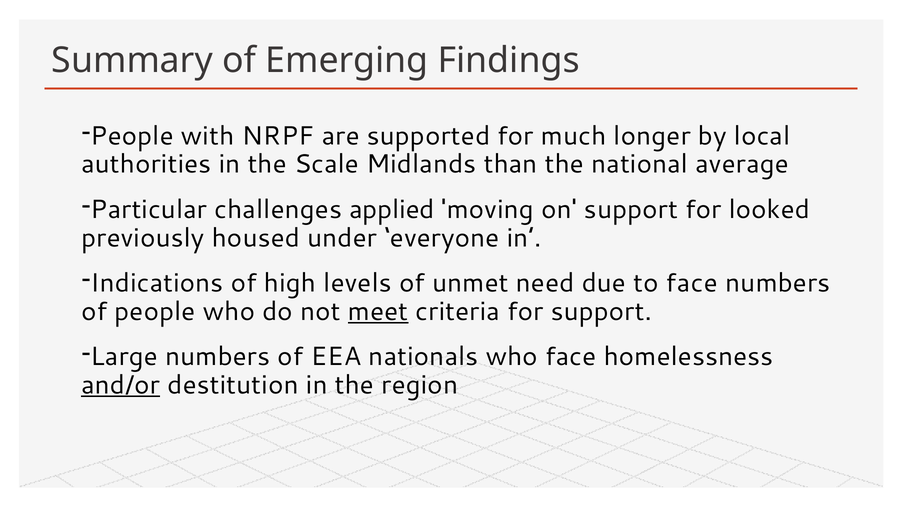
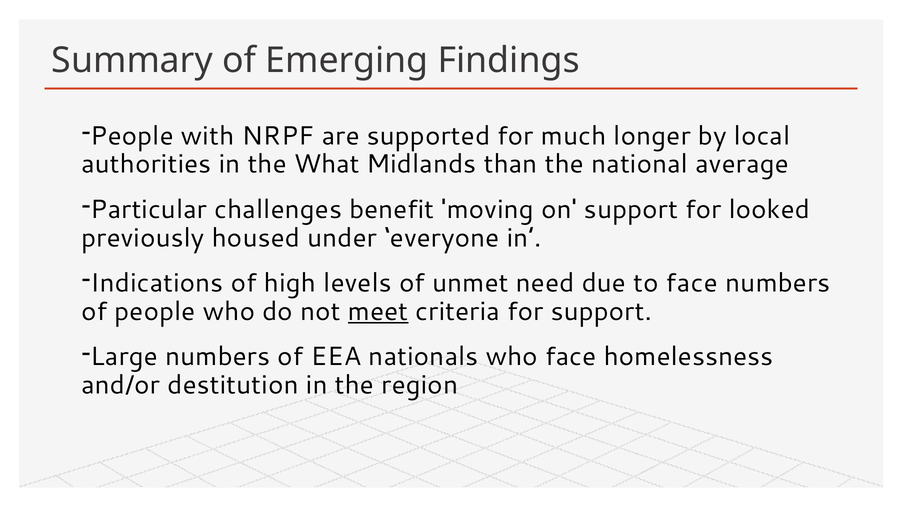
Scale: Scale -> What
applied: applied -> benefit
and/or underline: present -> none
